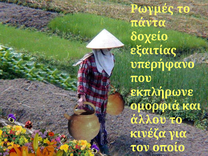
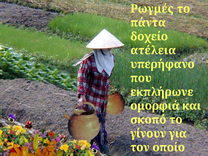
εξαιτίας: εξαιτίας -> ατέλεια
άλλου: άλλου -> σκοπό
κινέζα: κινέζα -> γίνουν
